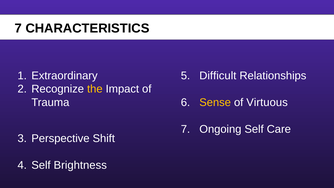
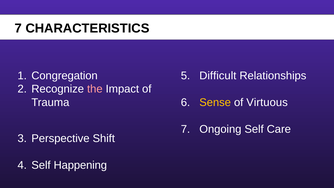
Extraordinary: Extraordinary -> Congregation
the colour: yellow -> pink
Brightness: Brightness -> Happening
